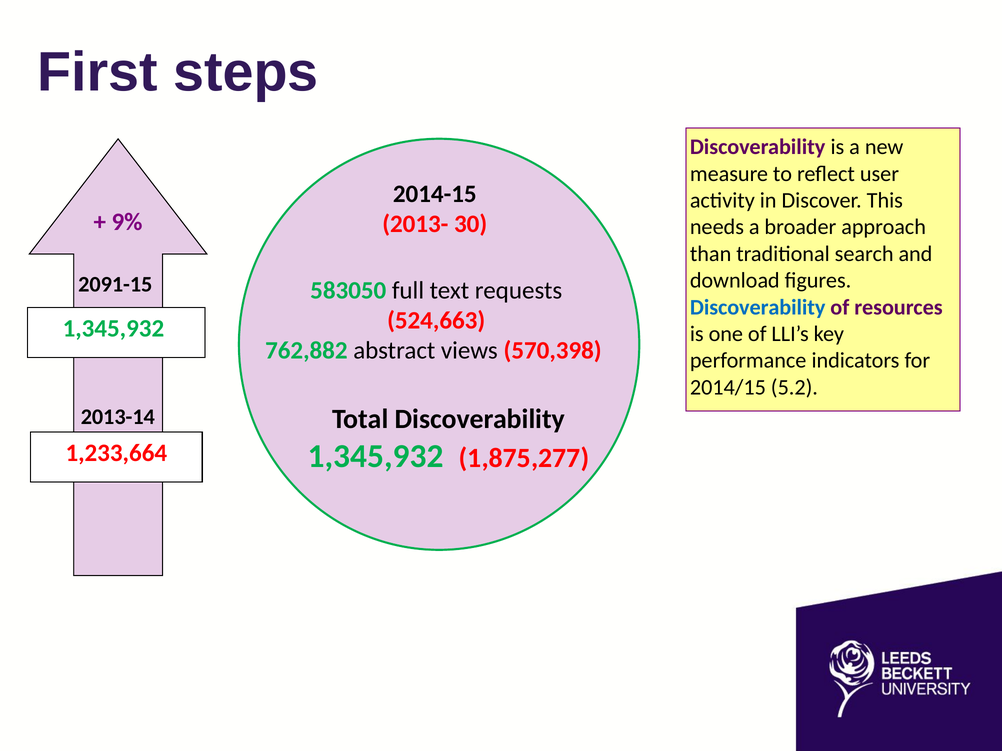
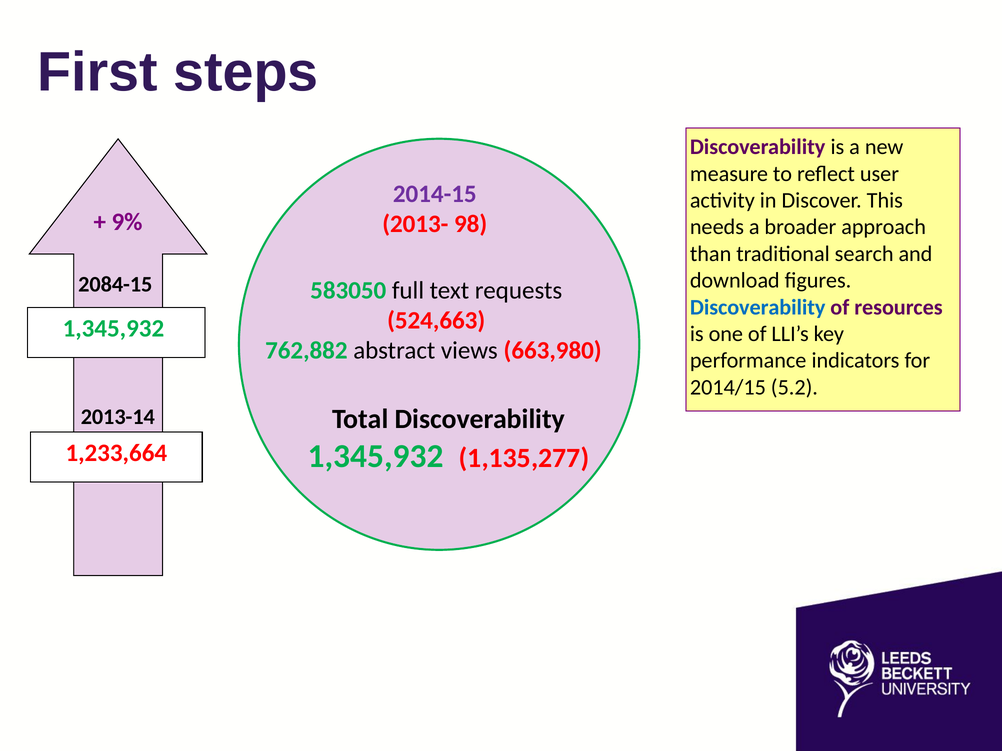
2014-15 colour: black -> purple
30: 30 -> 98
2091-15: 2091-15 -> 2084-15
570,398: 570,398 -> 663,980
1,875,277: 1,875,277 -> 1,135,277
